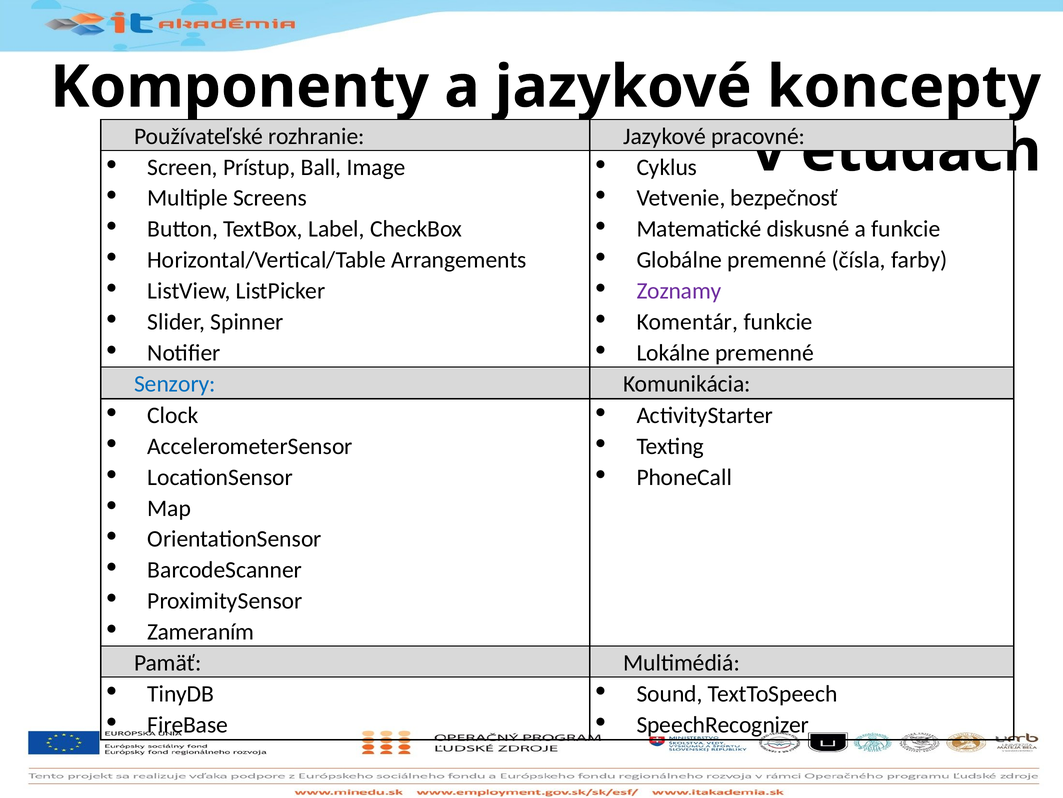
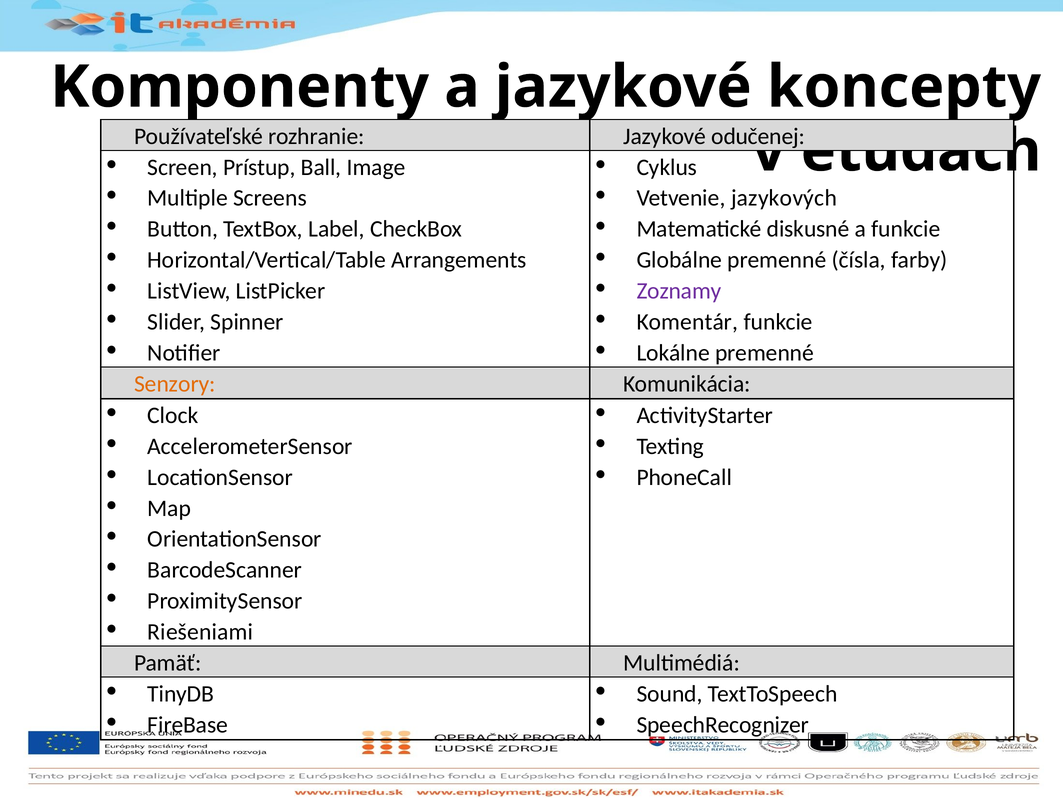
pracovné: pracovné -> odučenej
bezpečnosť: bezpečnosť -> jazykových
Senzory colour: blue -> orange
Zameraním: Zameraním -> Riešeniami
